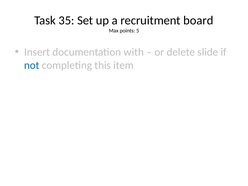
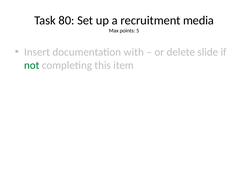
35: 35 -> 80
board: board -> media
not colour: blue -> green
